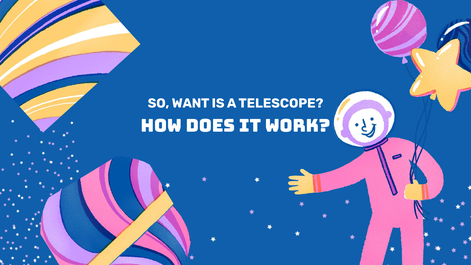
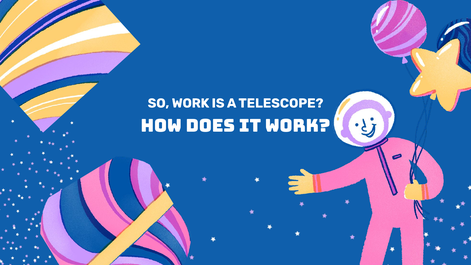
SO WANT: WANT -> WORK
